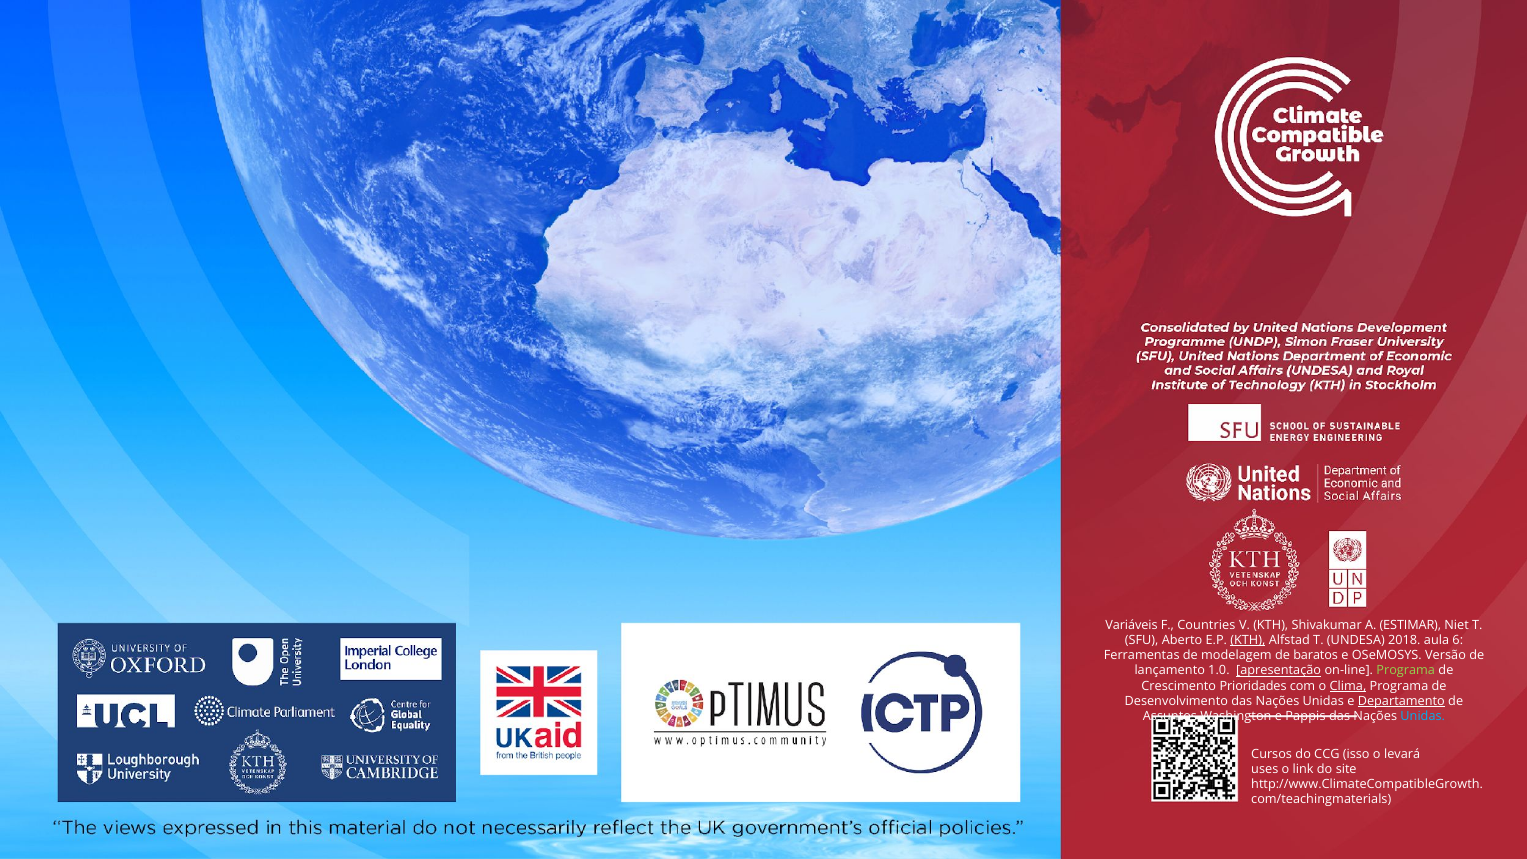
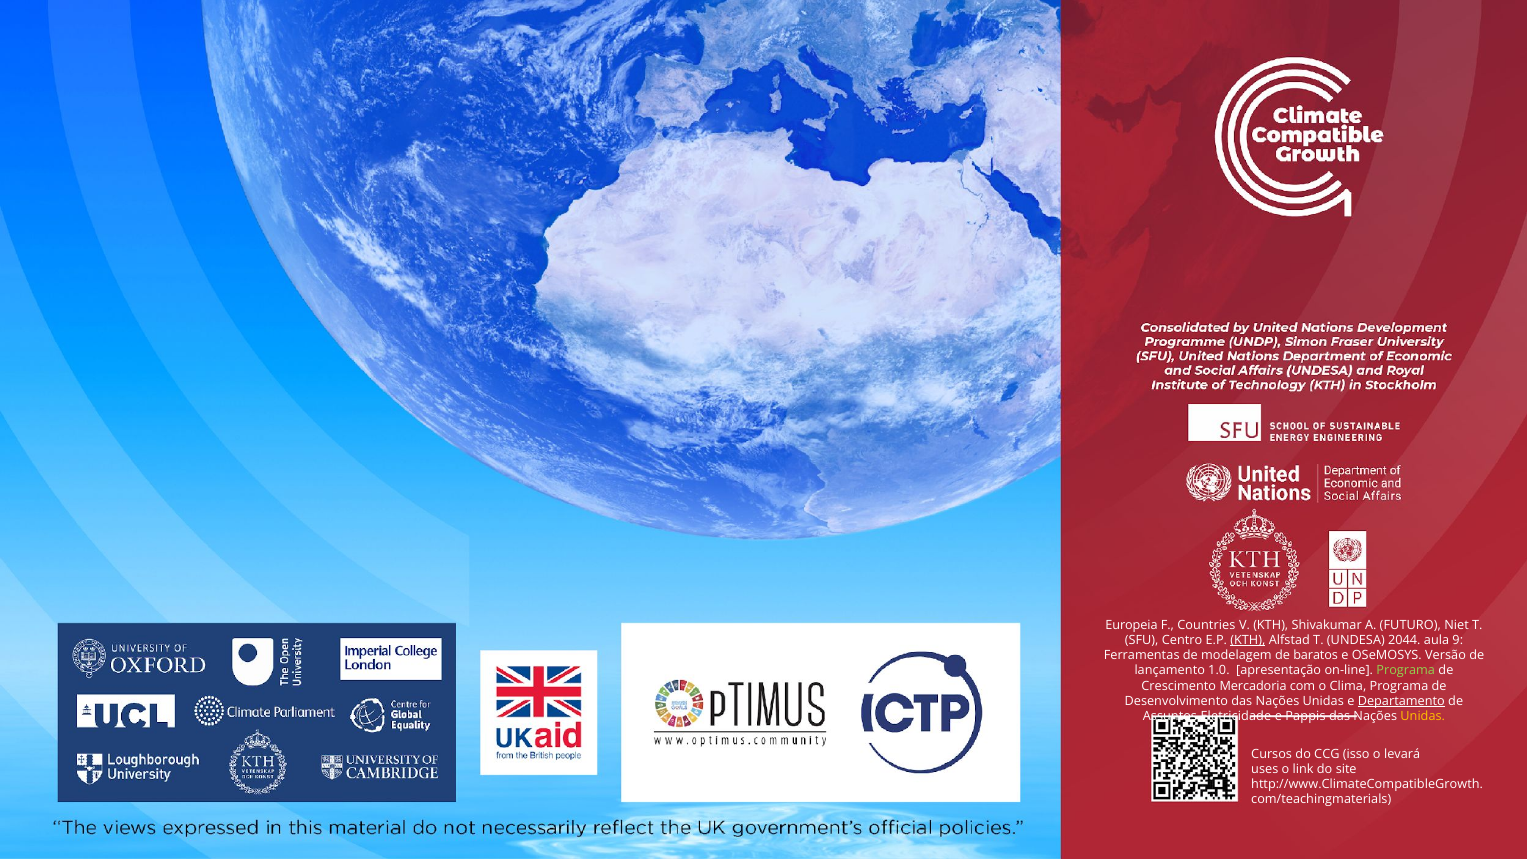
Variáveis: Variáveis -> Europeia
ESTIMAR: ESTIMAR -> FUTURO
Aberto: Aberto -> Centro
2018: 2018 -> 2044
6: 6 -> 9
apresentação underline: present -> none
Prioridades: Prioridades -> Mercadoria
Clima underline: present -> none
Washington: Washington -> Eletricidade
Unidas at (1423, 716) colour: light blue -> yellow
